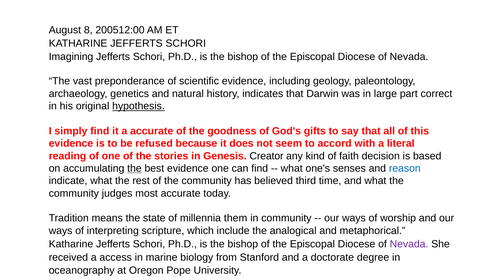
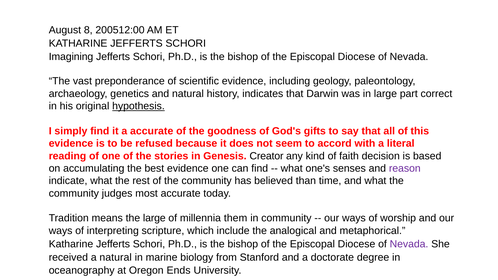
the at (134, 168) underline: present -> none
reason colour: blue -> purple
third: third -> than
the state: state -> large
a access: access -> natural
Pope: Pope -> Ends
